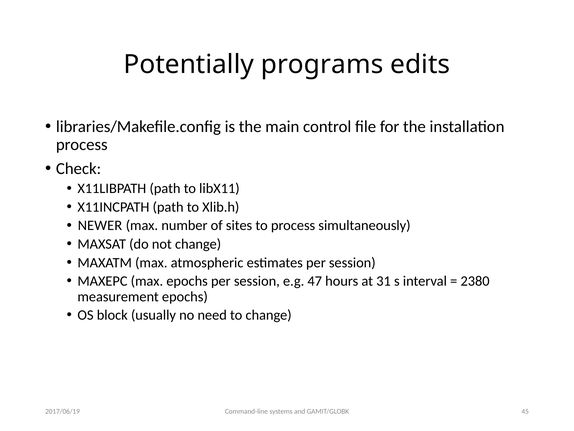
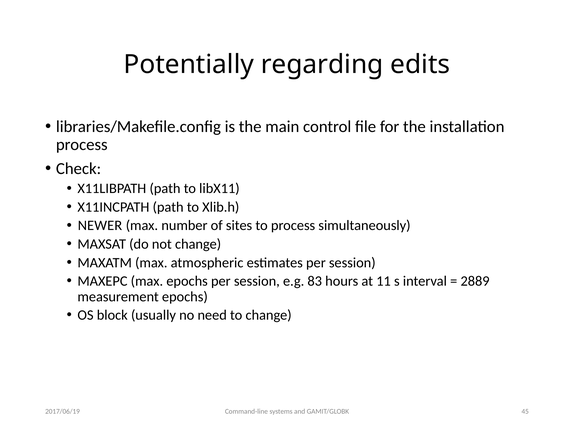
programs: programs -> regarding
47: 47 -> 83
31: 31 -> 11
2380: 2380 -> 2889
